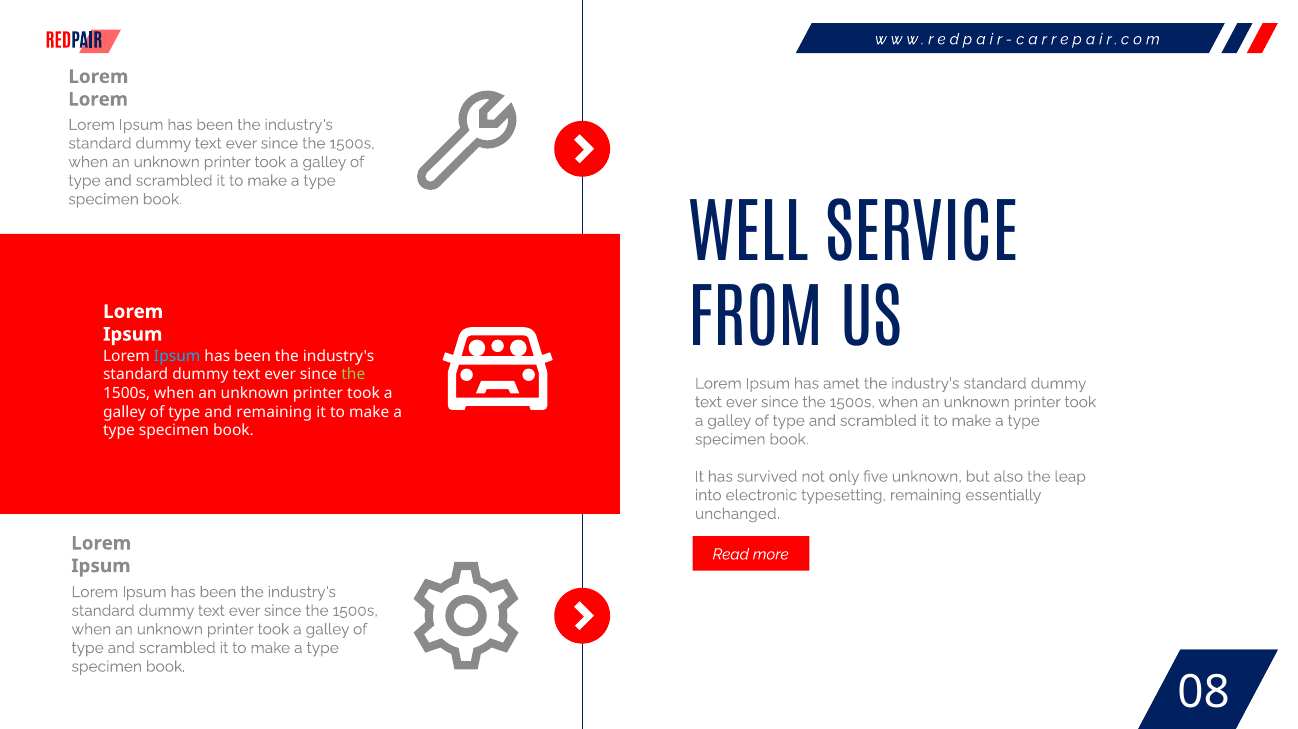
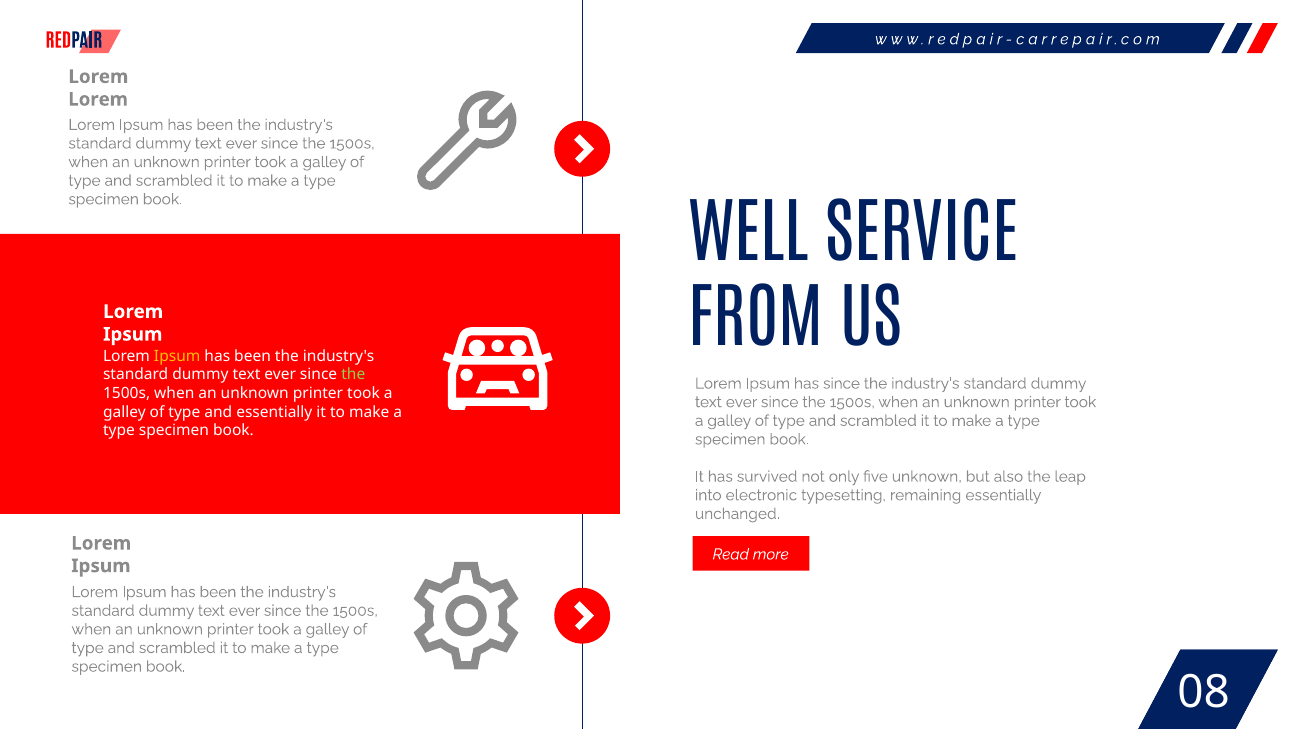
Ipsum at (177, 356) colour: light blue -> yellow
has amet: amet -> since
and remaining: remaining -> essentially
